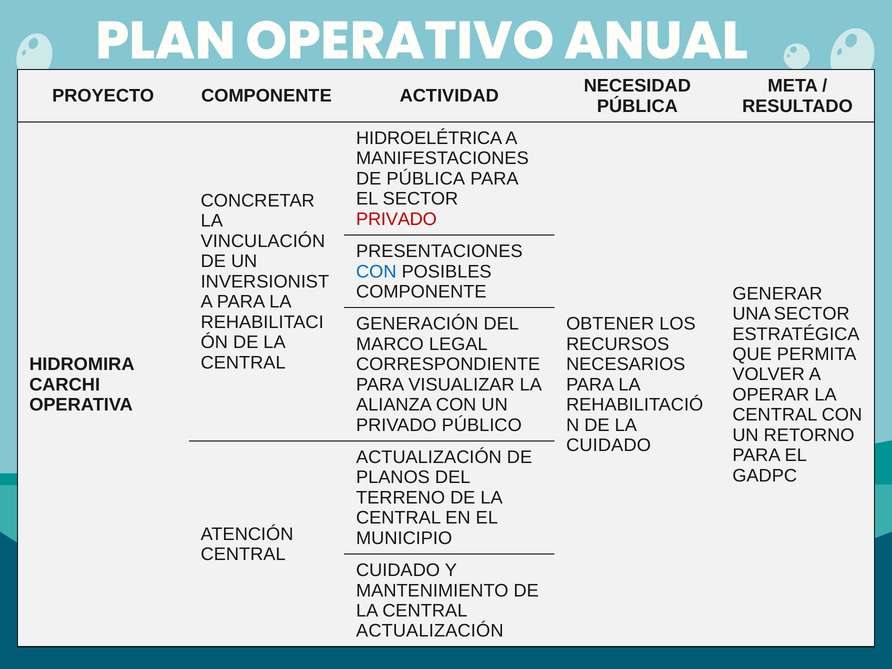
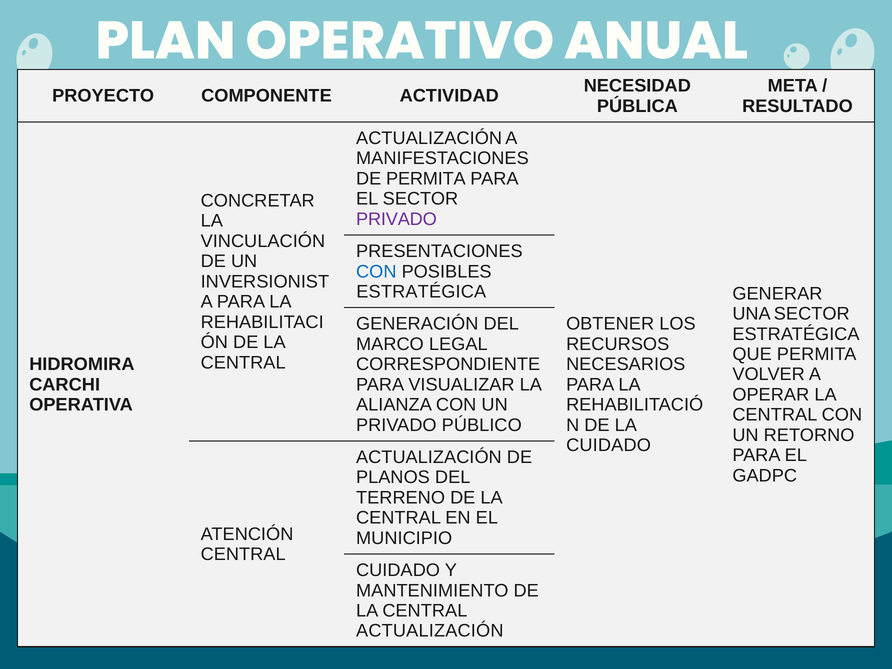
HIDROELÉTRICA at (429, 138): HIDROELÉTRICA -> ACTUALIZACIÓN
DE PÚBLICA: PÚBLICA -> PERMITA
PRIVADO at (396, 219) colour: red -> purple
COMPONENTE at (421, 292): COMPONENTE -> ESTRATÉGICA
